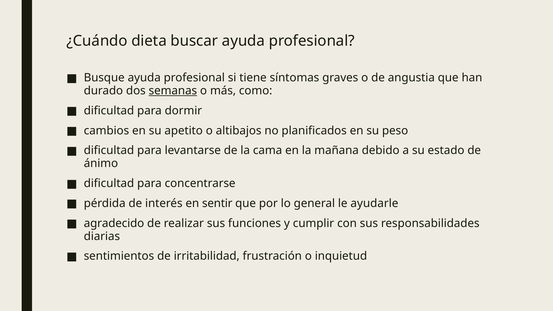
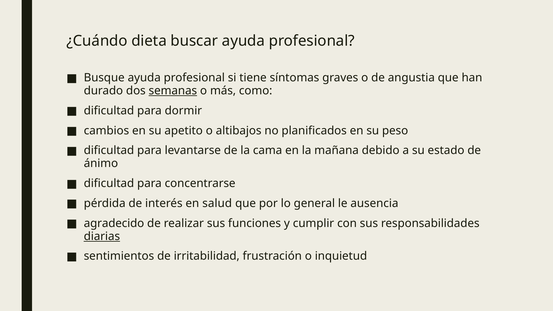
sentir: sentir -> salud
ayudarle: ayudarle -> ausencia
diarias underline: none -> present
